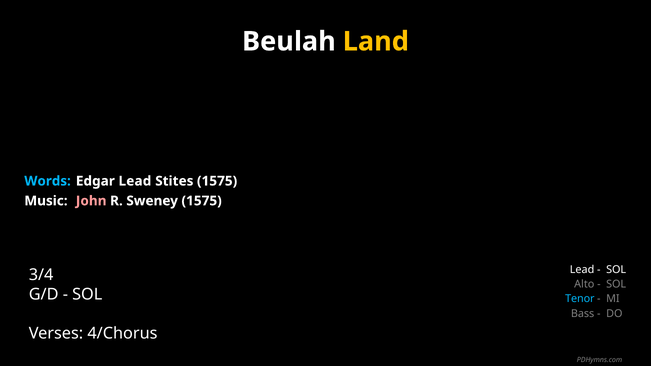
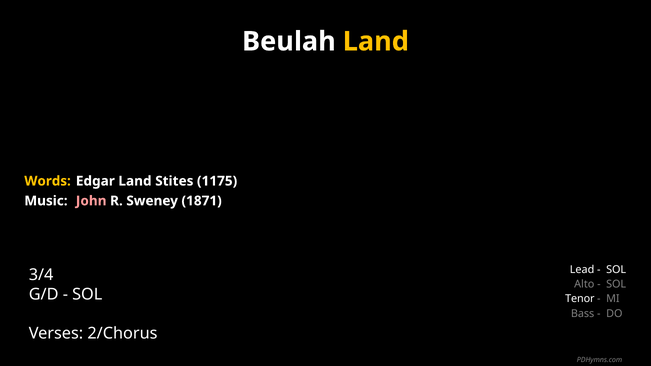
Words colour: light blue -> yellow
Edgar Lead: Lead -> Land
Stites 1575: 1575 -> 1175
Sweney 1575: 1575 -> 1871
Tenor colour: light blue -> white
4/Chorus: 4/Chorus -> 2/Chorus
